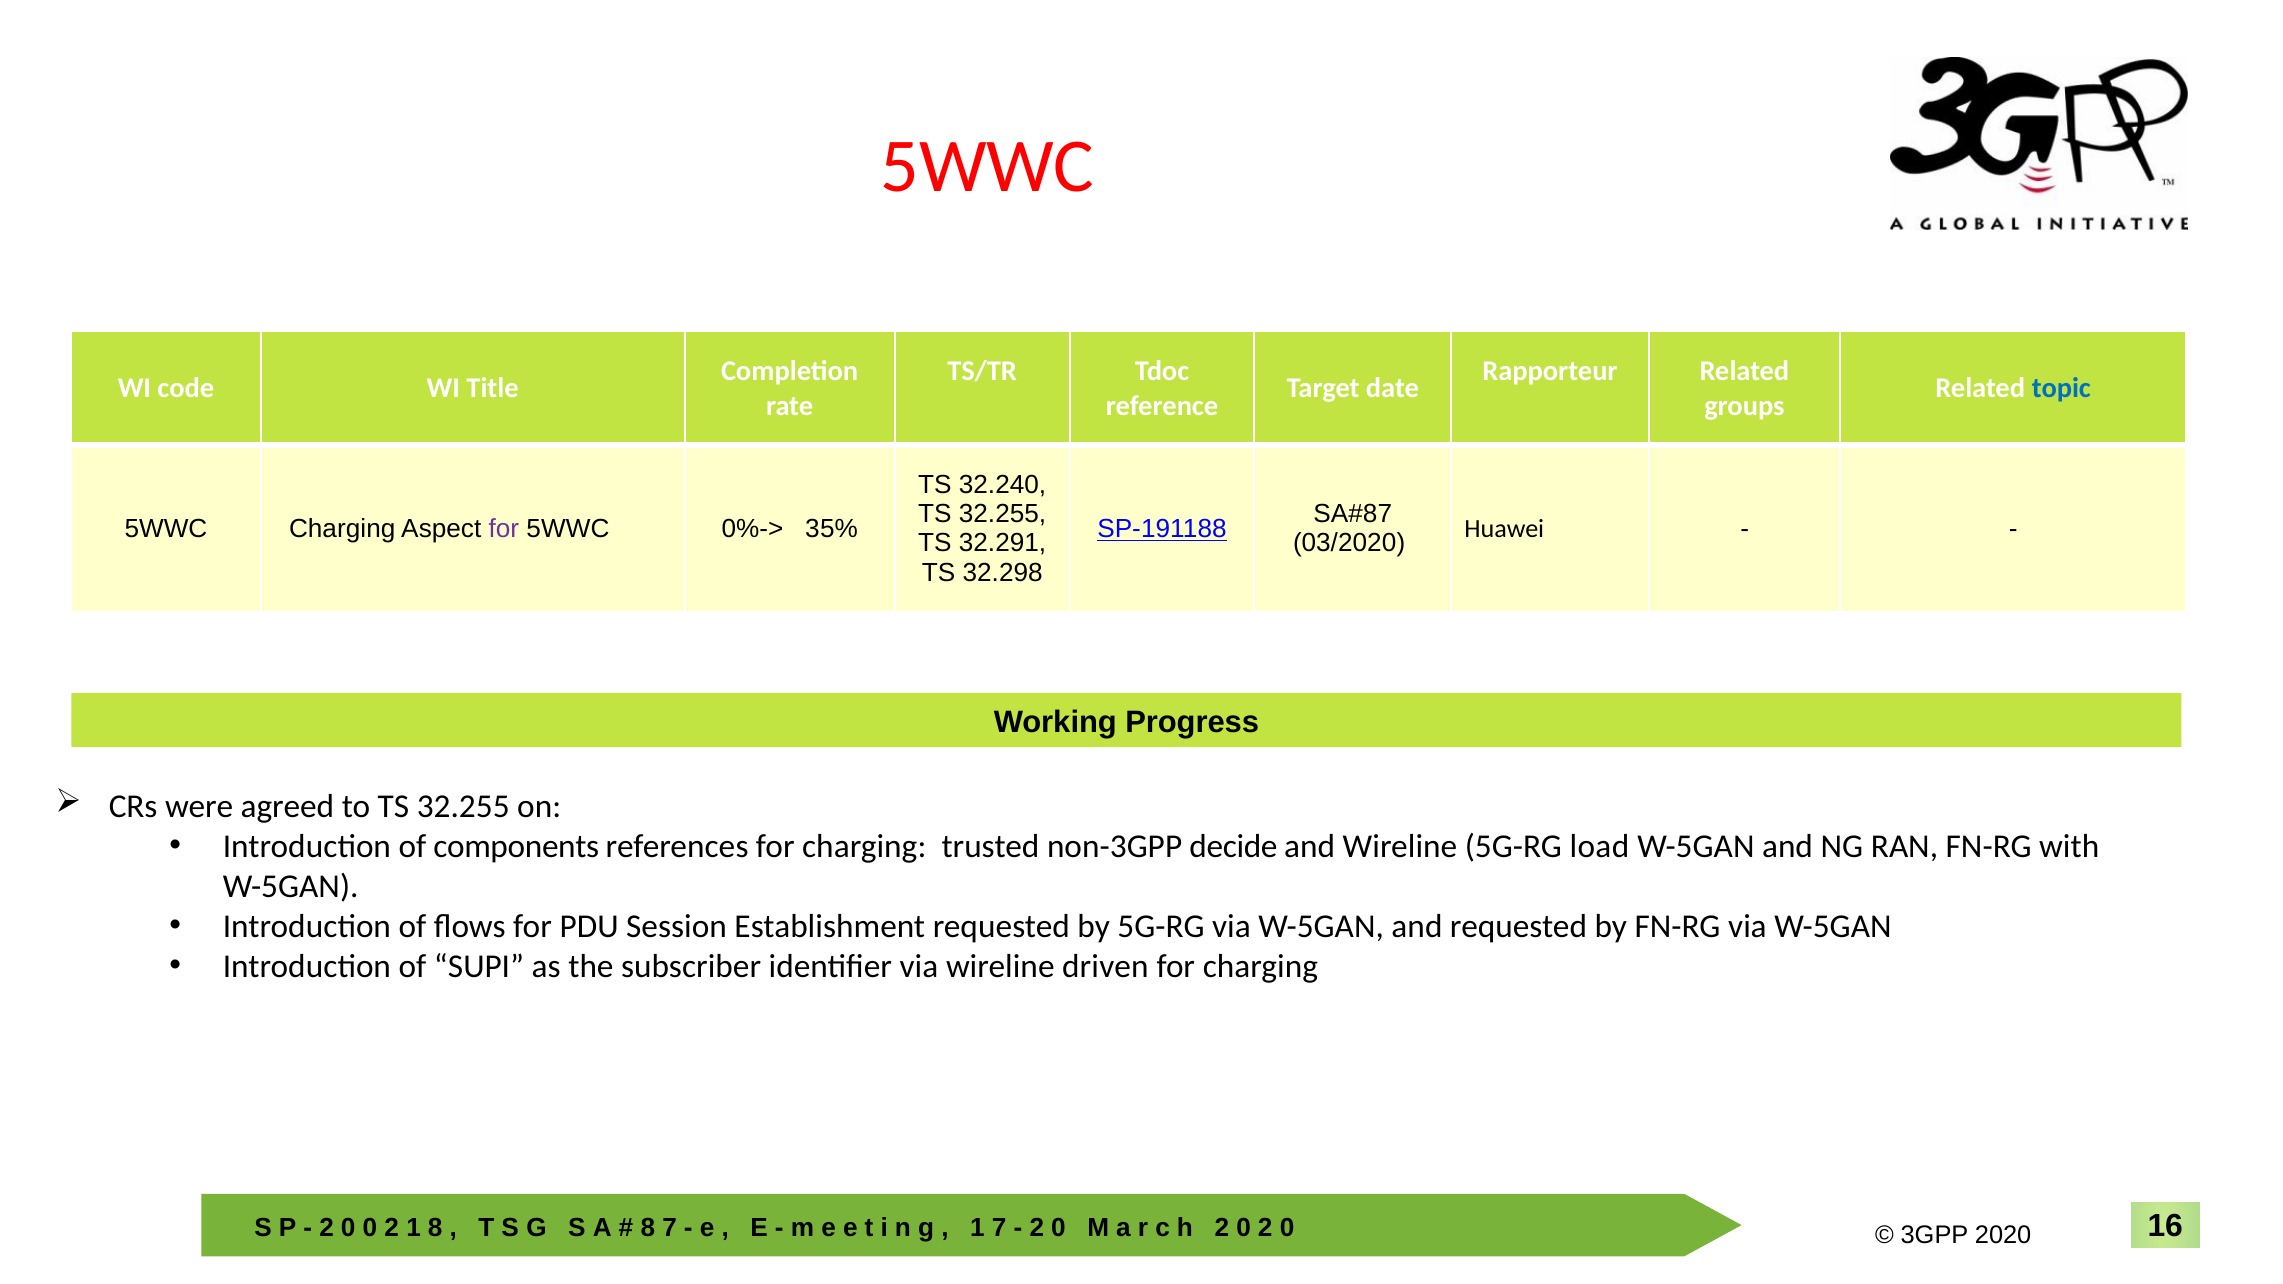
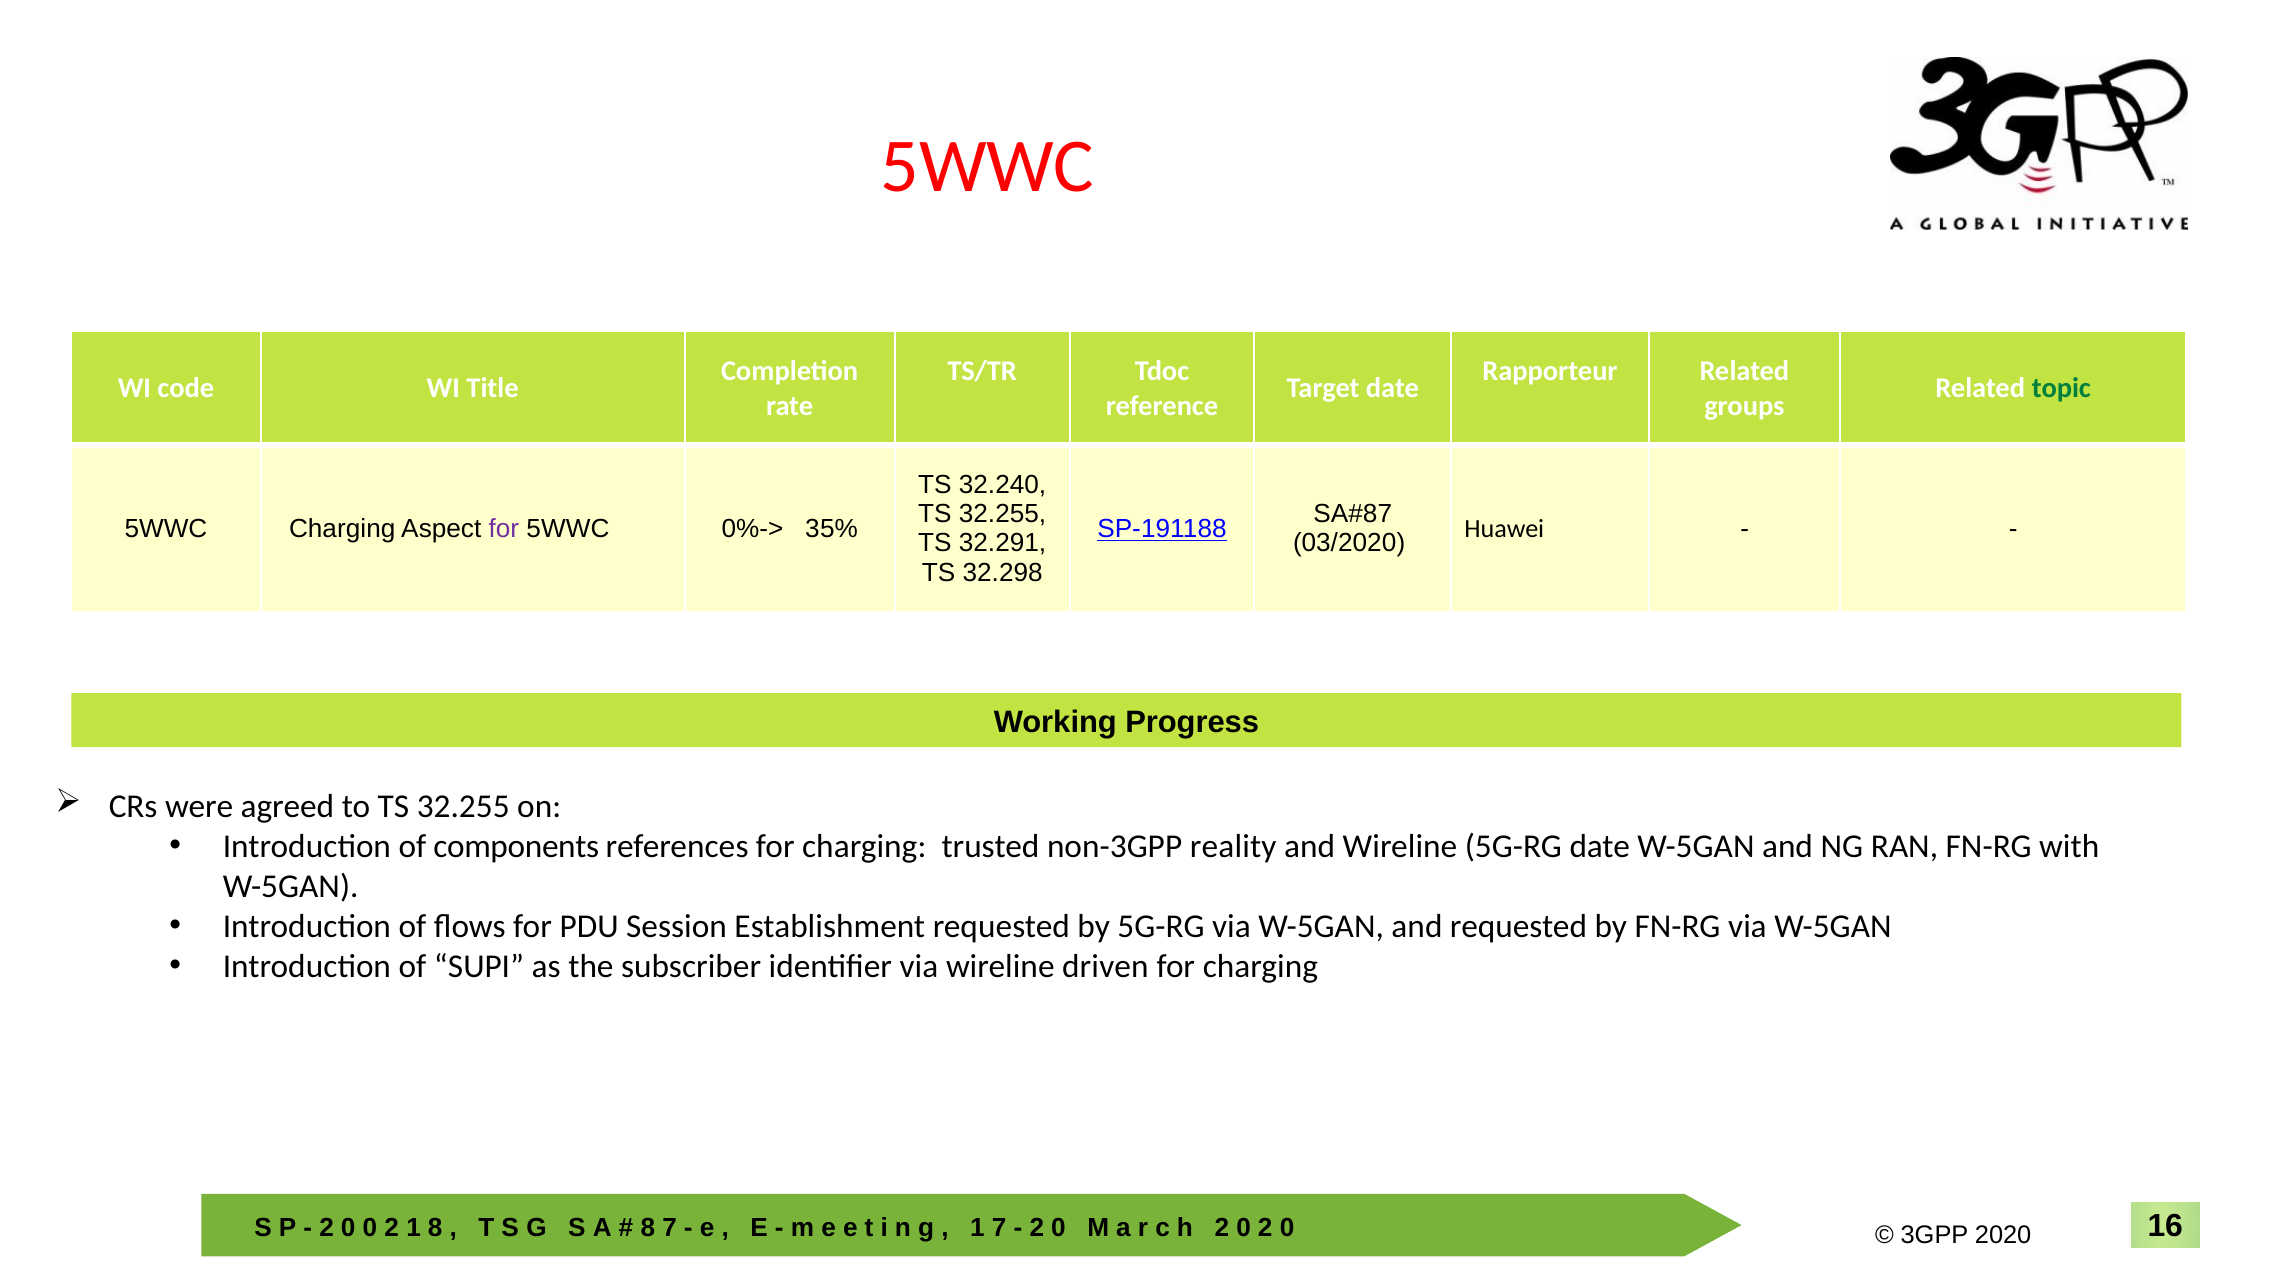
topic colour: blue -> green
decide: decide -> reality
5G-RG load: load -> date
